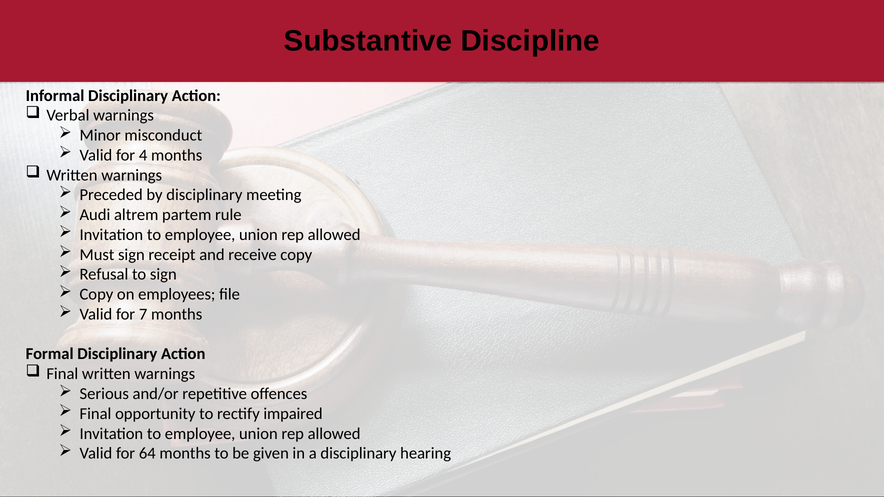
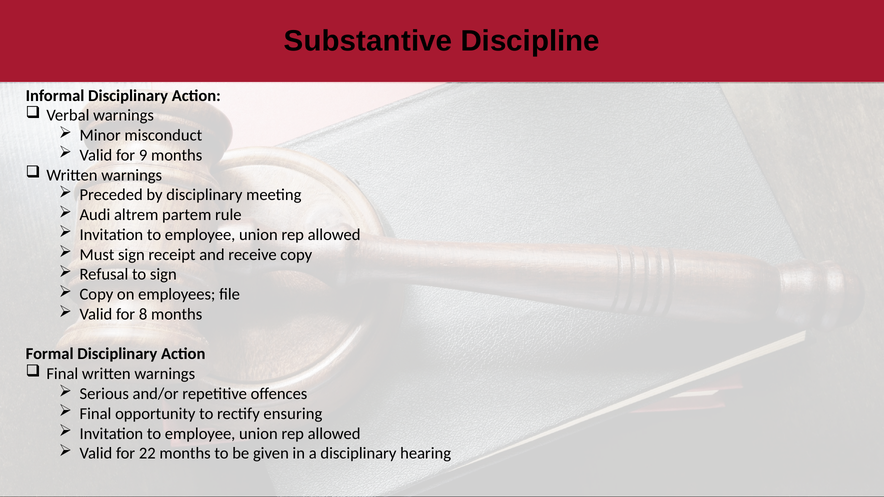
4: 4 -> 9
7: 7 -> 8
impaired: impaired -> ensuring
64: 64 -> 22
